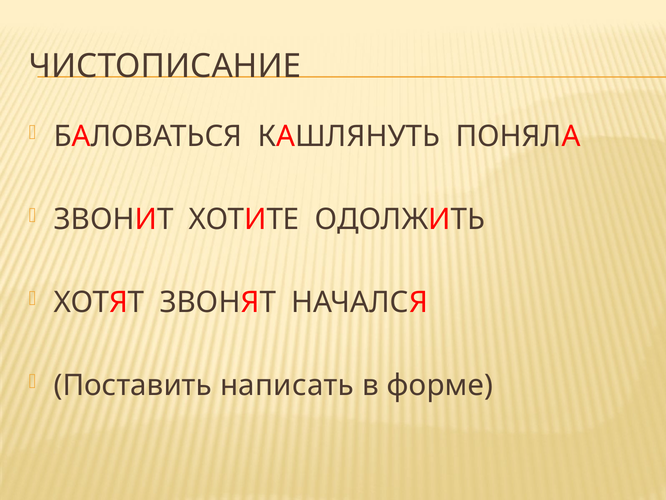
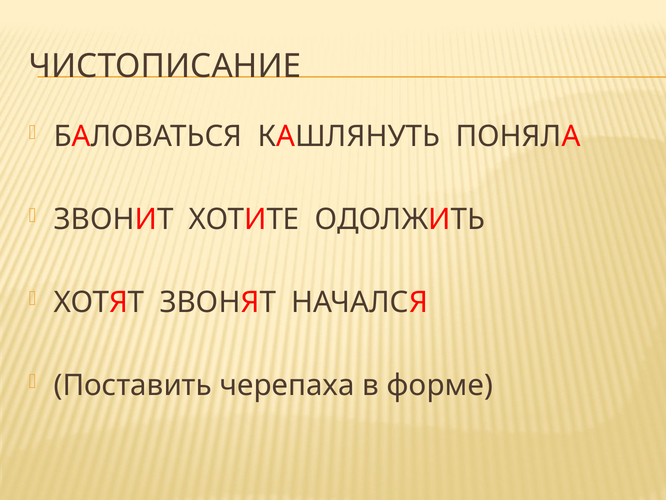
написать: написать -> черепаха
